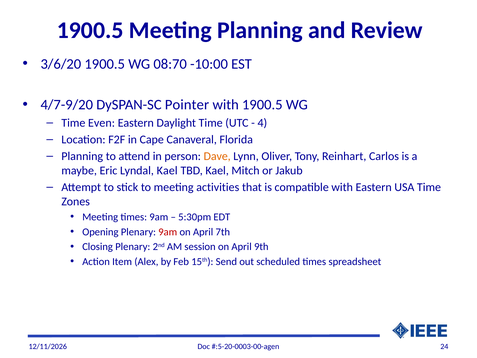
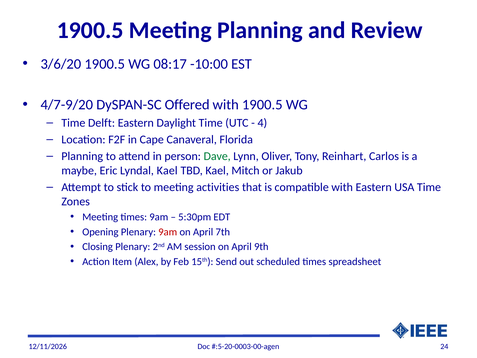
08:70: 08:70 -> 08:17
Pointer: Pointer -> Offered
Even: Even -> Delft
Dave colour: orange -> green
